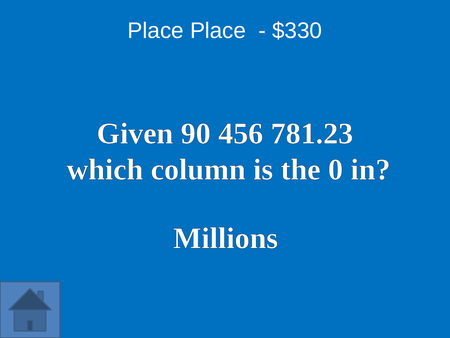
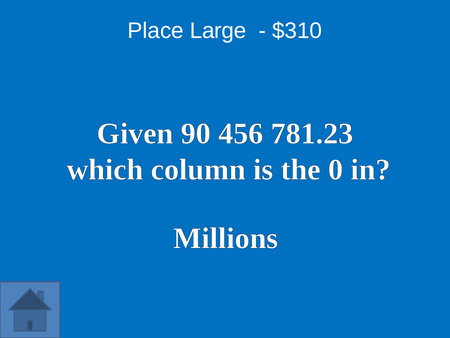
Place Place: Place -> Large
$330: $330 -> $310
